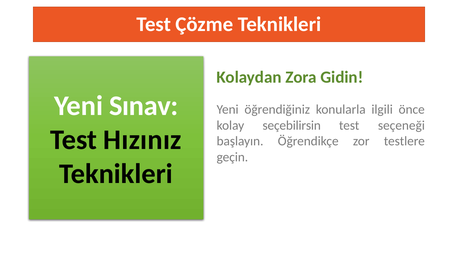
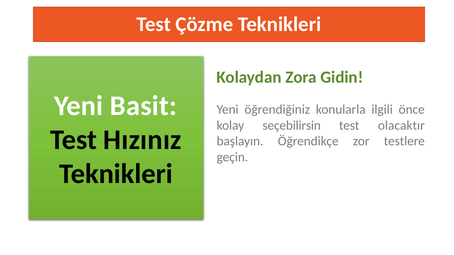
Sınav: Sınav -> Basit
seçeneği: seçeneği -> olacaktır
